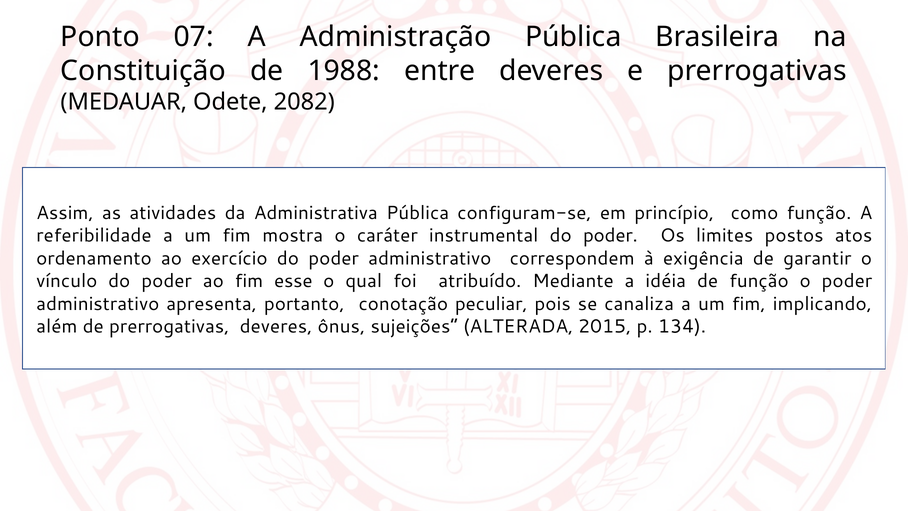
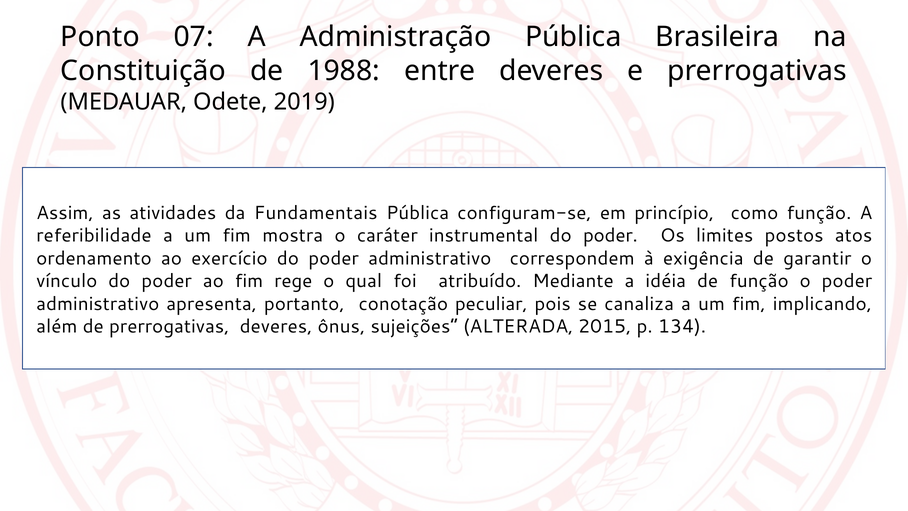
2082: 2082 -> 2019
Administrativa: Administrativa -> Fundamentais
esse: esse -> rege
